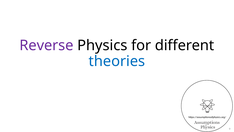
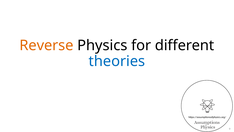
Reverse colour: purple -> orange
